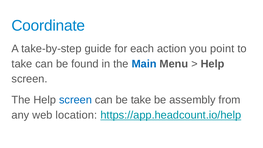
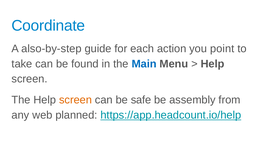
take-by-step: take-by-step -> also-by-step
screen at (75, 100) colour: blue -> orange
be take: take -> safe
location: location -> planned
